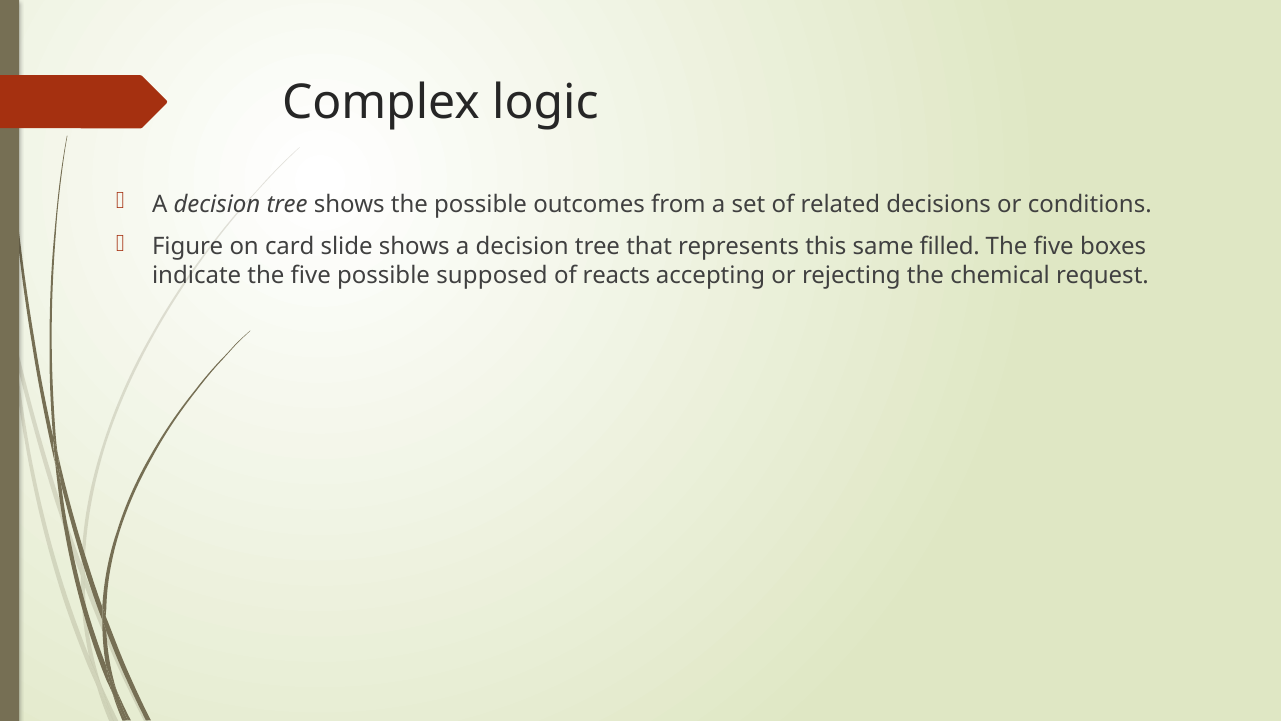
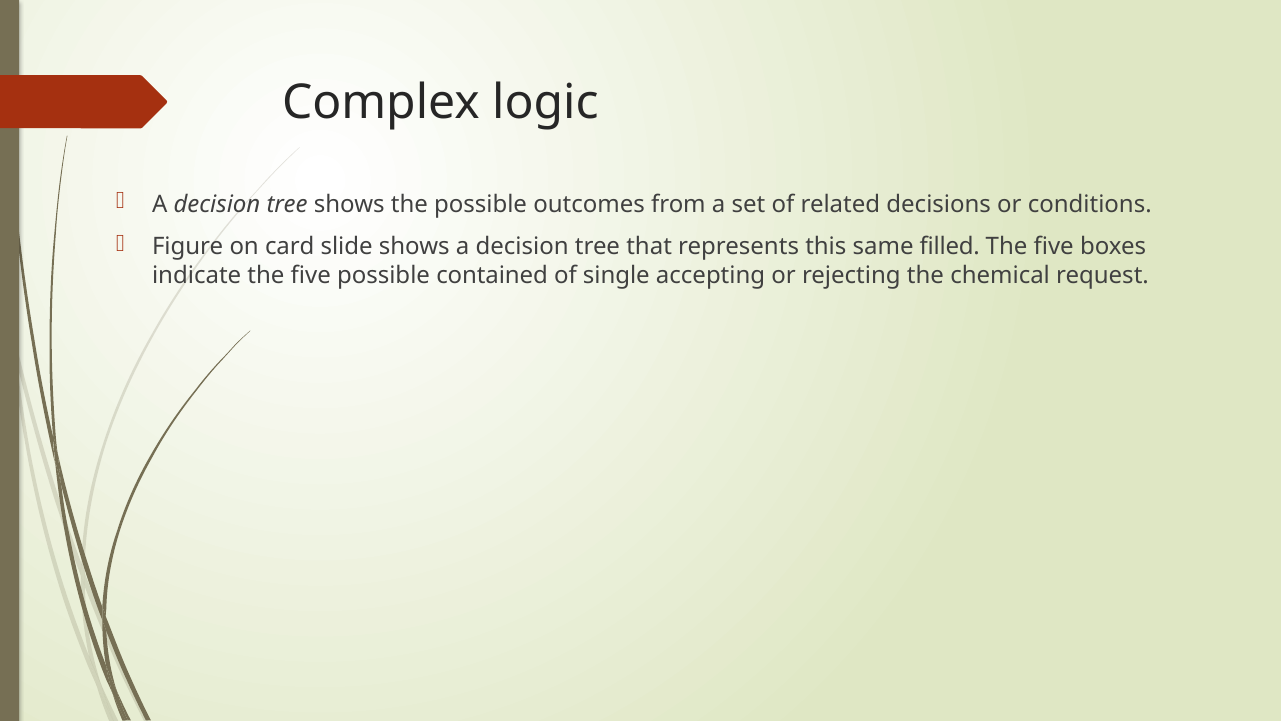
supposed: supposed -> contained
reacts: reacts -> single
